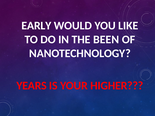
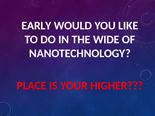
BEEN: BEEN -> WIDE
YEARS: YEARS -> PLACE
